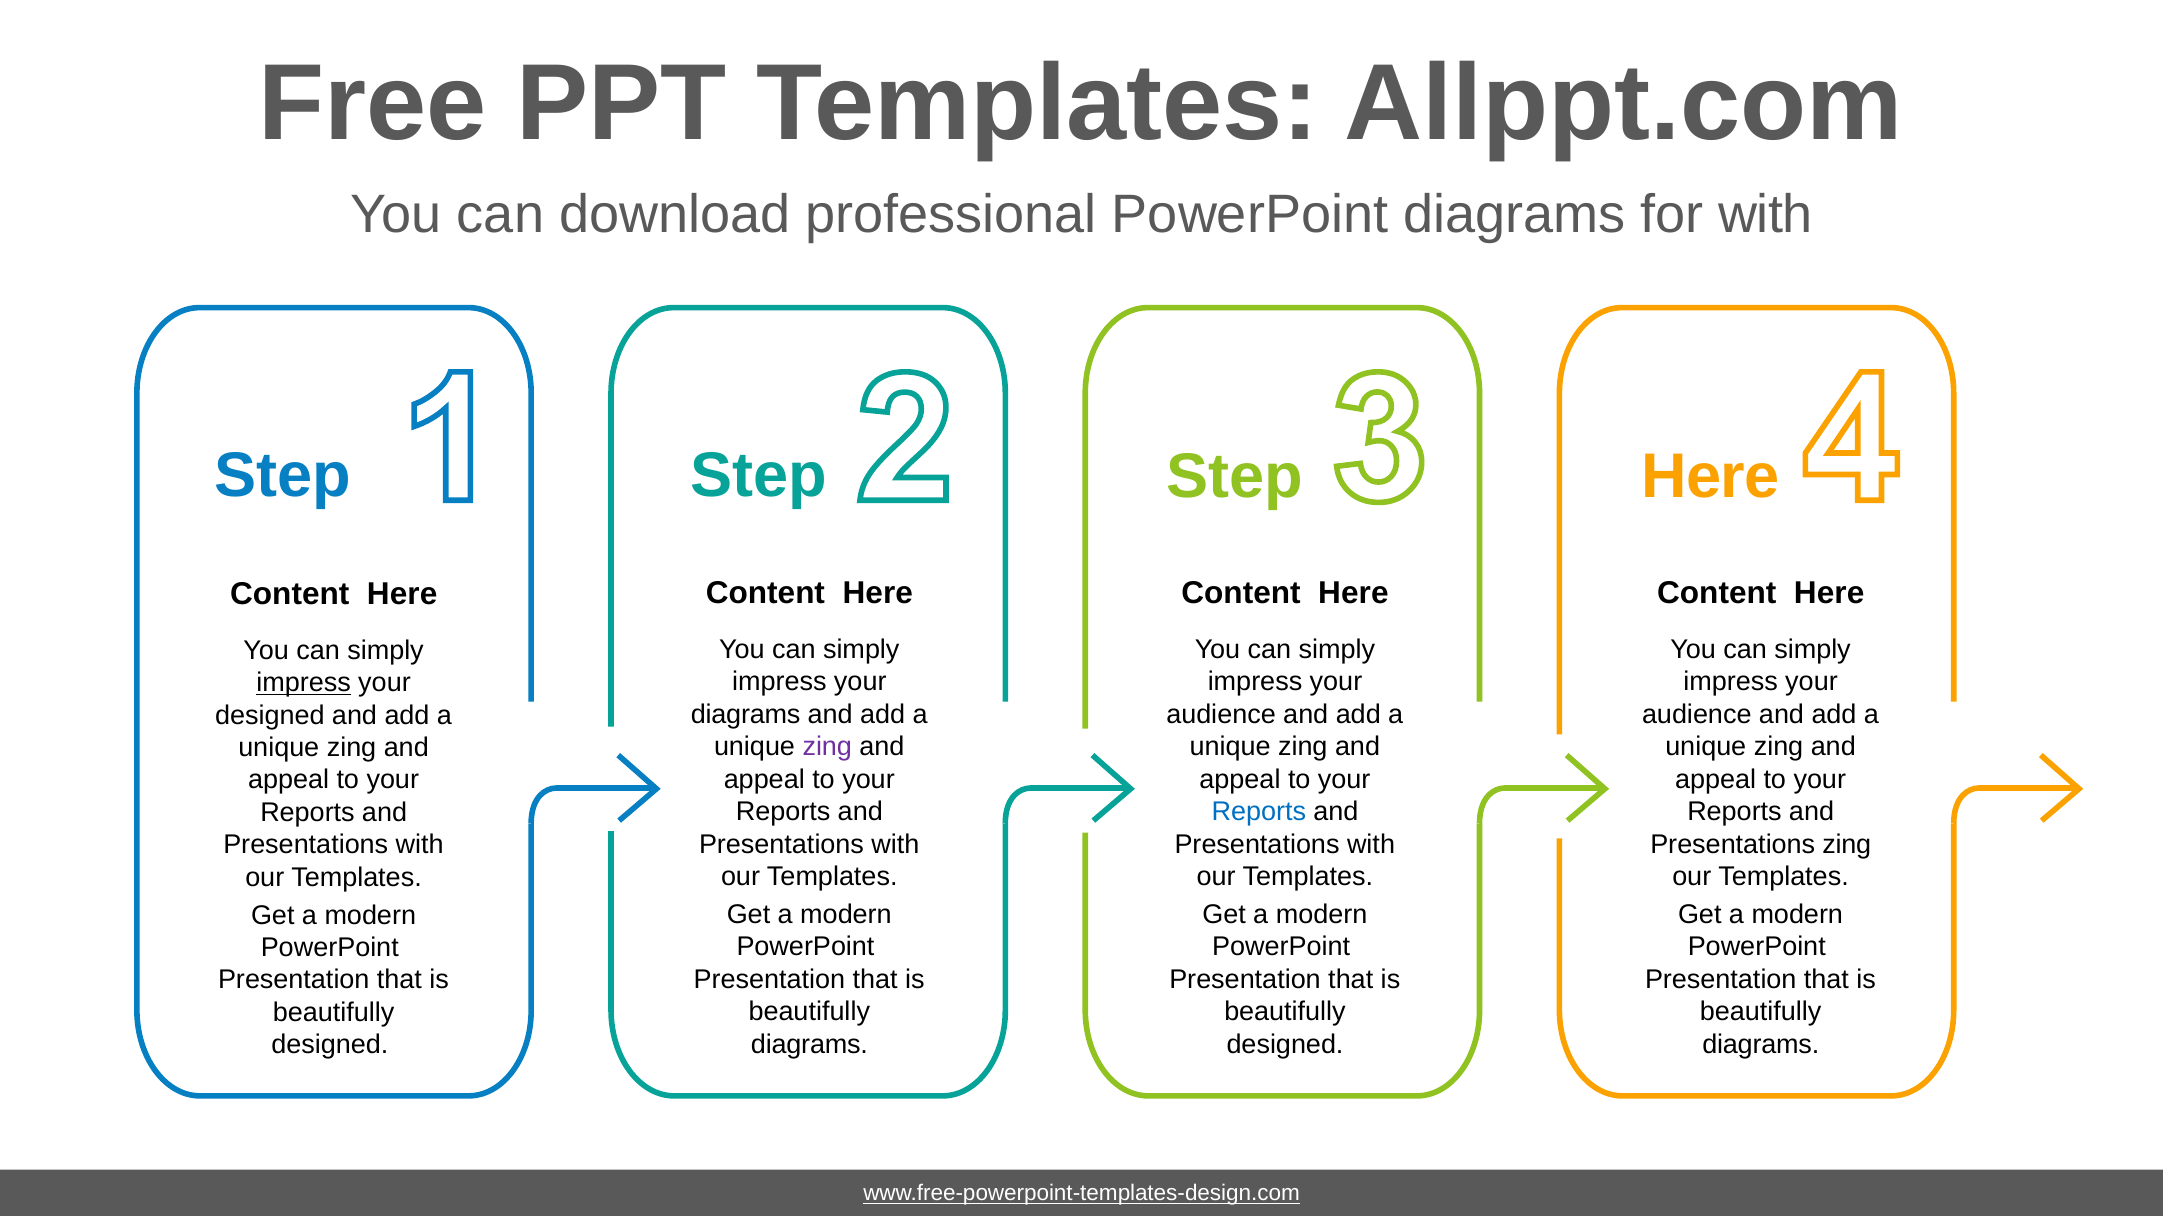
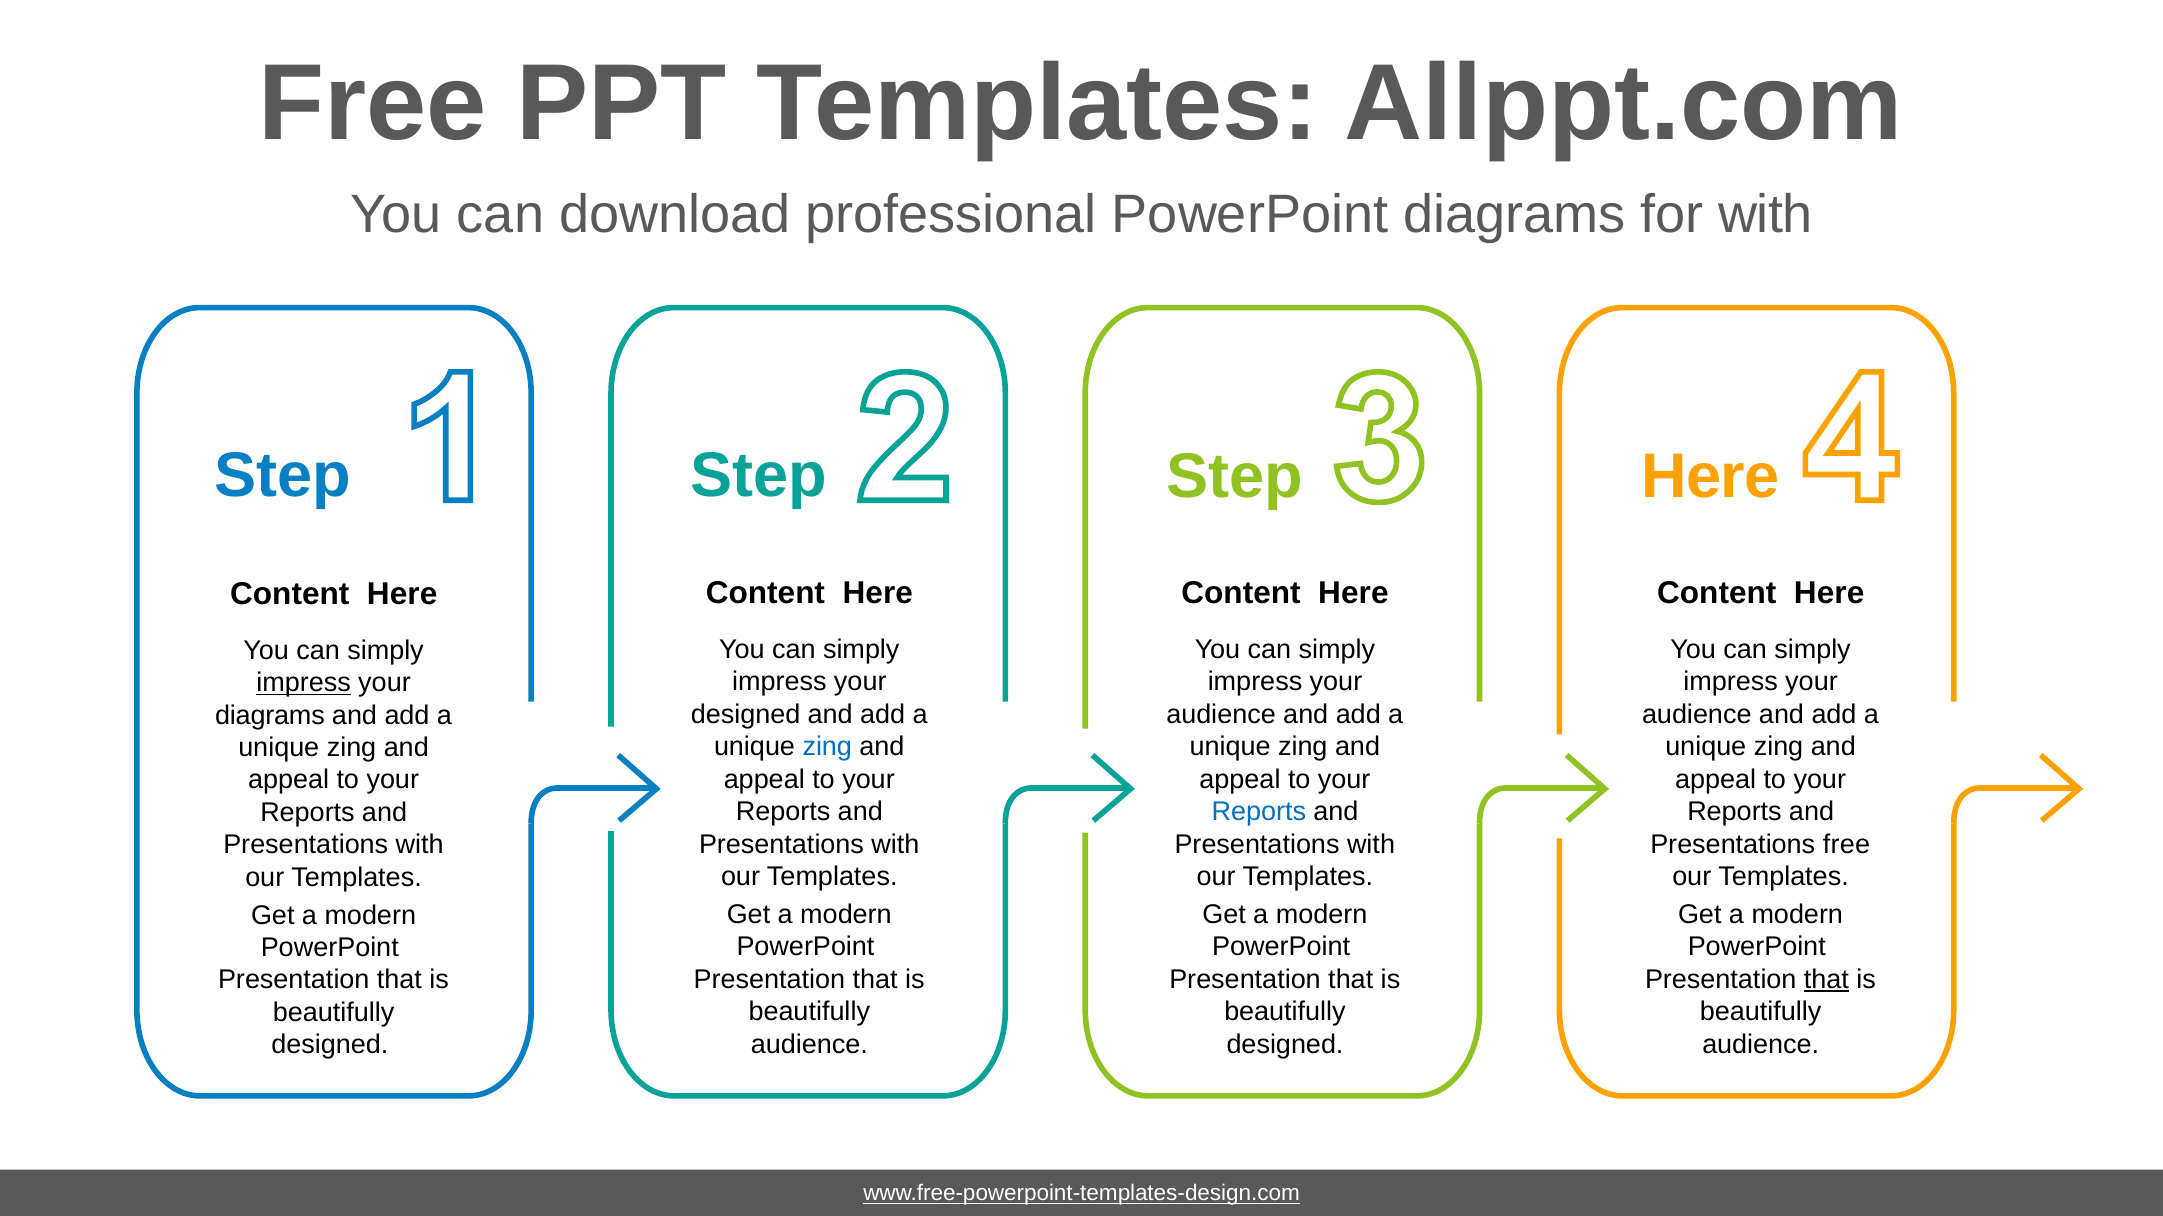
diagrams at (746, 715): diagrams -> designed
designed at (270, 716): designed -> diagrams
zing at (827, 747) colour: purple -> blue
Presentations zing: zing -> free
that at (1826, 980) underline: none -> present
diagrams at (809, 1045): diagrams -> audience
diagrams at (1761, 1045): diagrams -> audience
